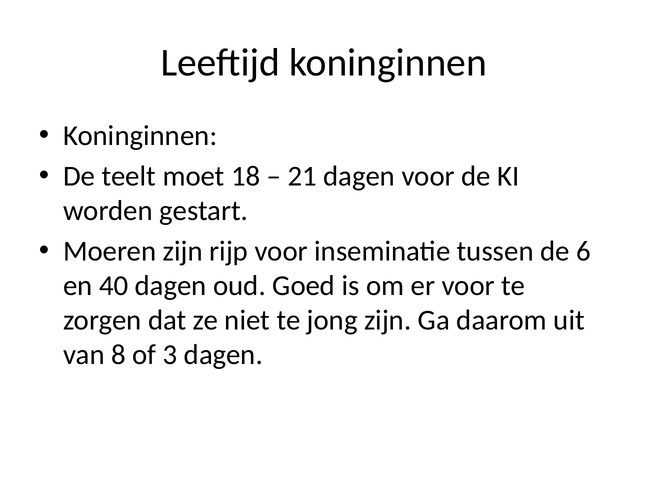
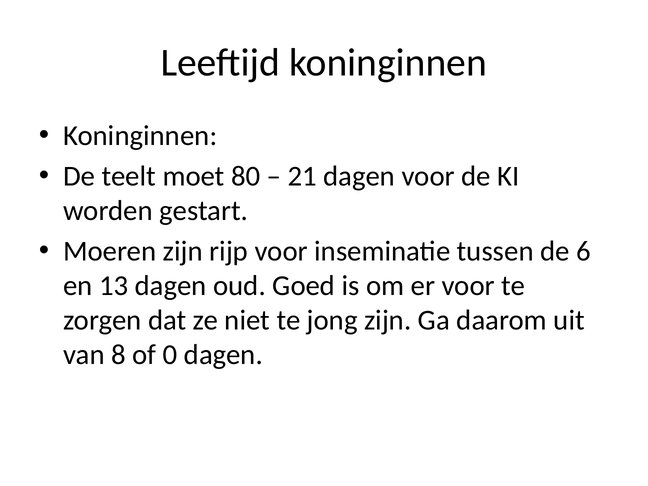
18: 18 -> 80
40: 40 -> 13
3: 3 -> 0
